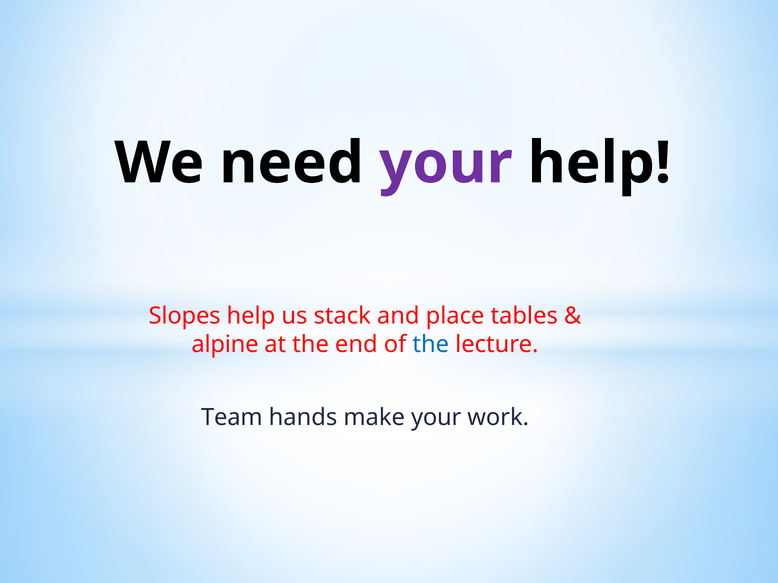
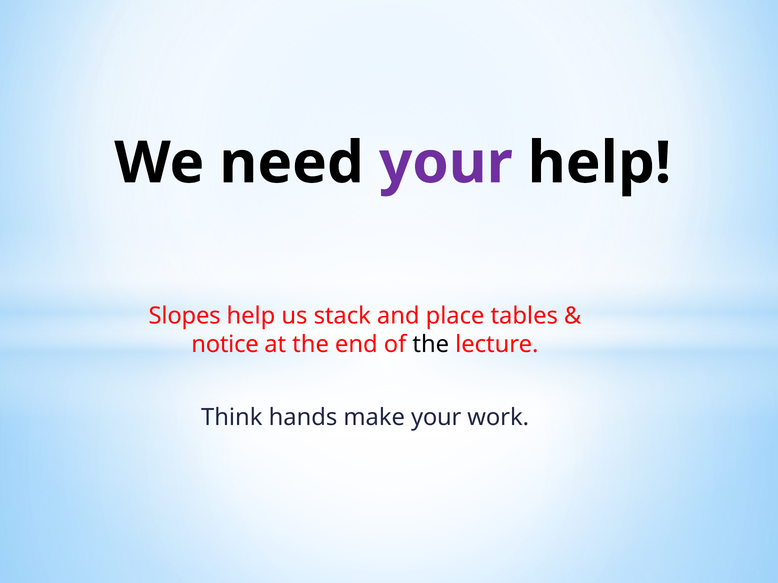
alpine: alpine -> notice
the at (431, 345) colour: blue -> black
Team: Team -> Think
